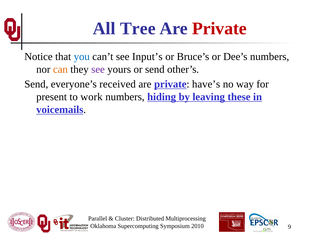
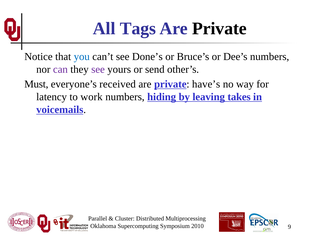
Tree: Tree -> Tags
Private at (219, 29) colour: red -> black
Input’s: Input’s -> Done’s
can colour: orange -> purple
Send at (36, 84): Send -> Must
present: present -> latency
these: these -> takes
